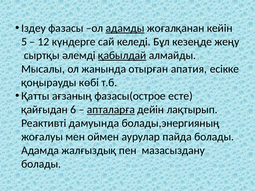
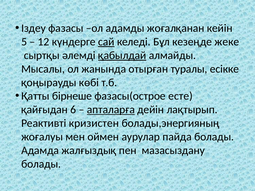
адамды underline: present -> none
сай underline: none -> present
жеңу: жеңу -> жеке
апатия: апатия -> туралы
ағзаның: ағзаның -> бірнеше
дамуында: дамуында -> кризистен
